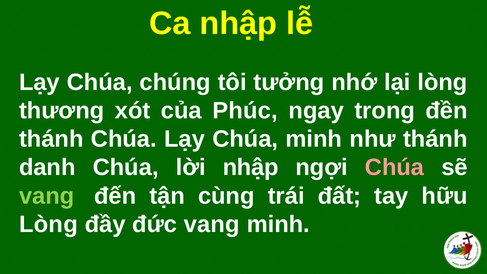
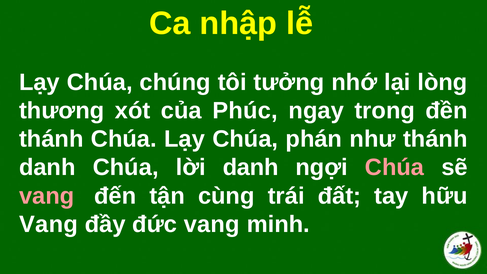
Chúa minh: minh -> phán
lời nhập: nhập -> danh
vang at (47, 196) colour: light green -> pink
Lòng at (49, 224): Lòng -> Vang
